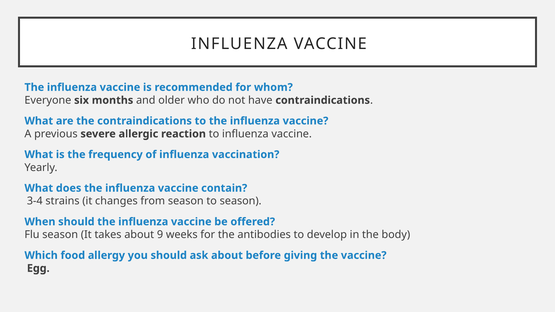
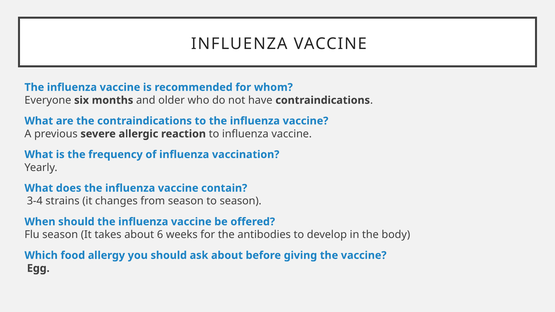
9: 9 -> 6
